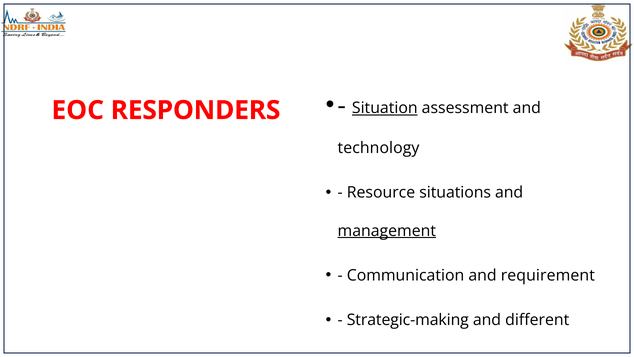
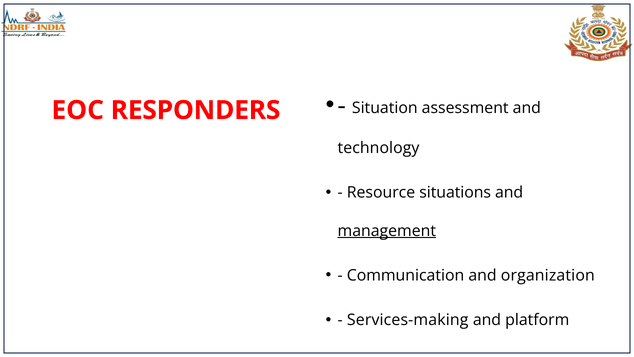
Situation underline: present -> none
requirement: requirement -> organization
Strategic-making: Strategic-making -> Services-making
different: different -> platform
